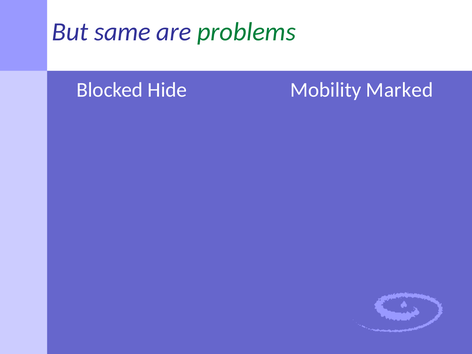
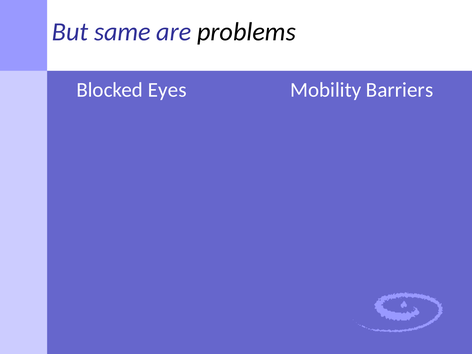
problems colour: green -> black
Hide: Hide -> Eyes
Marked: Marked -> Barriers
